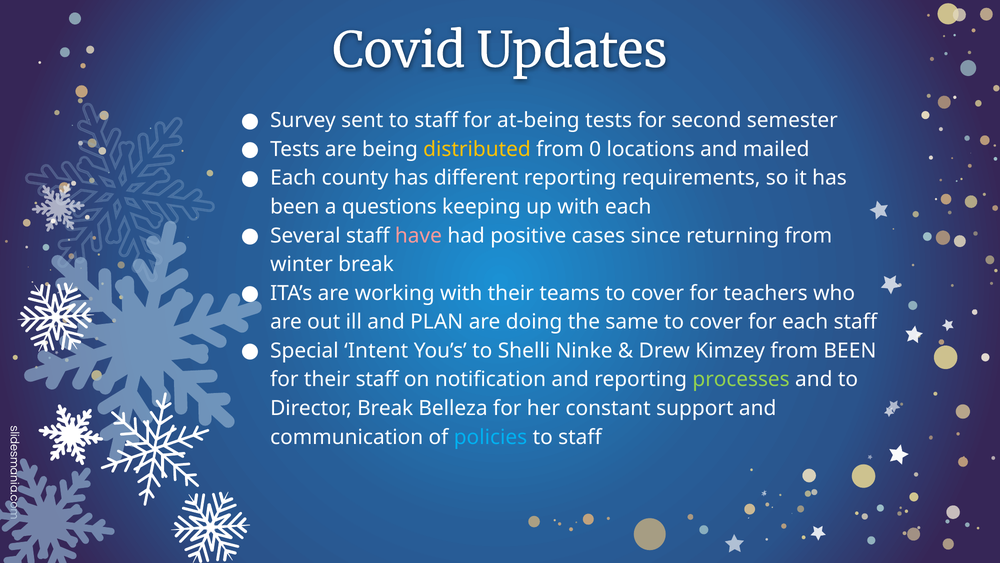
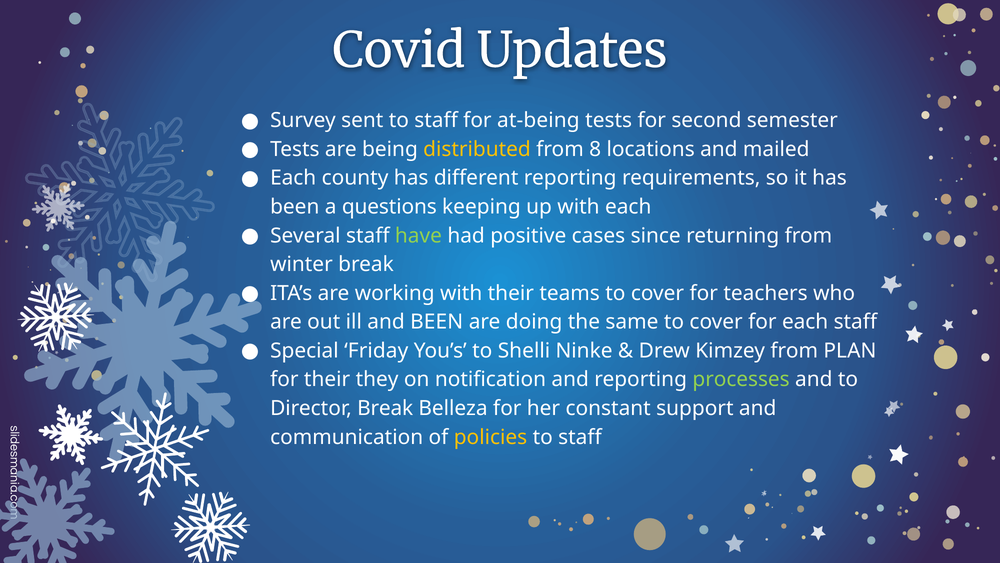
0: 0 -> 8
have colour: pink -> light green
and PLAN: PLAN -> BEEN
Intent: Intent -> Friday
from BEEN: BEEN -> PLAN
their staff: staff -> they
policies colour: light blue -> yellow
